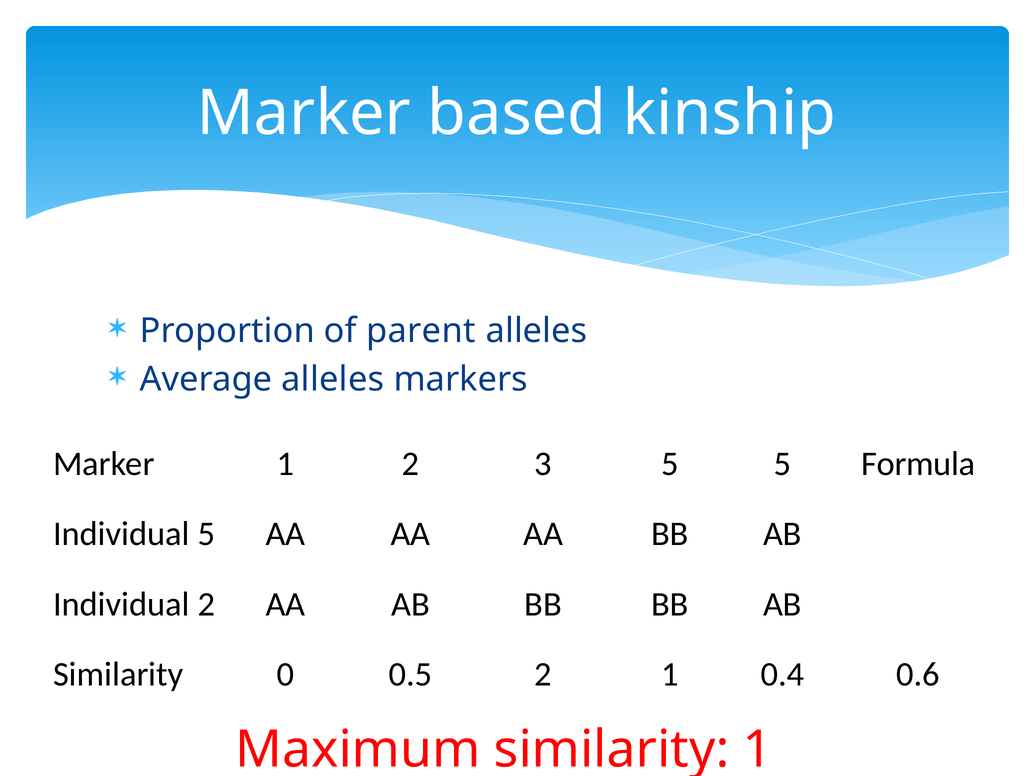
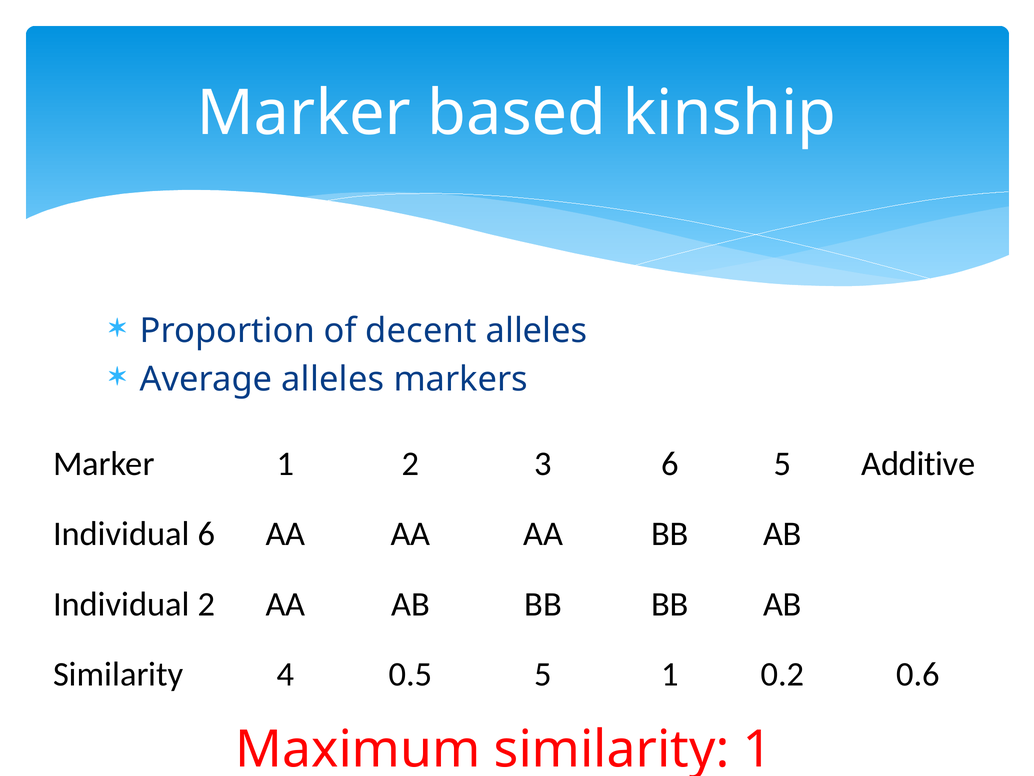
parent: parent -> decent
3 5: 5 -> 6
Formula: Formula -> Additive
Individual 5: 5 -> 6
0: 0 -> 4
0.5 2: 2 -> 5
0.4: 0.4 -> 0.2
